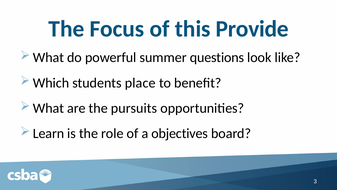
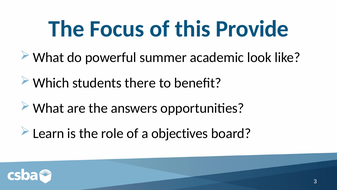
questions: questions -> academic
place: place -> there
pursuits: pursuits -> answers
